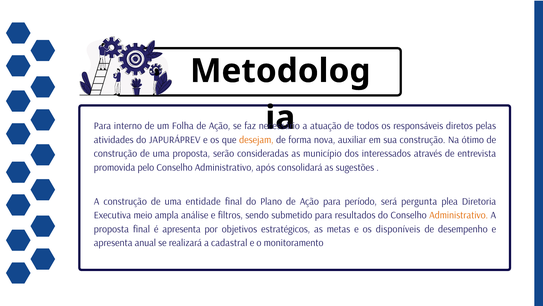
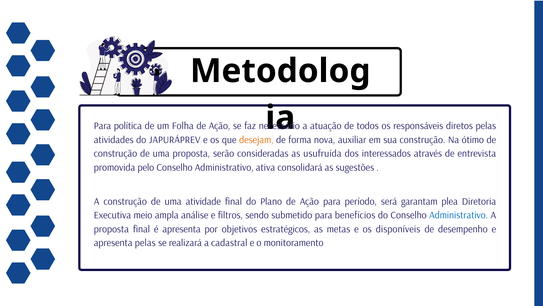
interno: interno -> política
município: município -> usufruída
após: após -> ativa
entidade: entidade -> atividade
pergunta: pergunta -> garantam
resultados: resultados -> benefícios
Administrativo at (459, 215) colour: orange -> blue
apresenta anual: anual -> pelas
